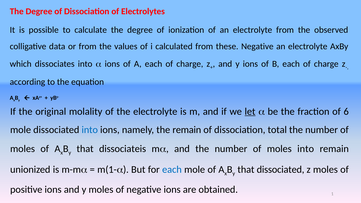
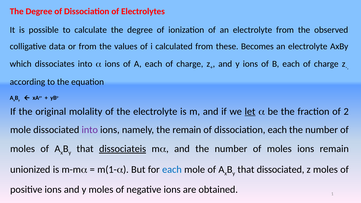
these Negative: Negative -> Becomes
6: 6 -> 2
into at (90, 130) colour: blue -> purple
dissociation total: total -> each
dissociateis underline: none -> present
moles into: into -> ions
